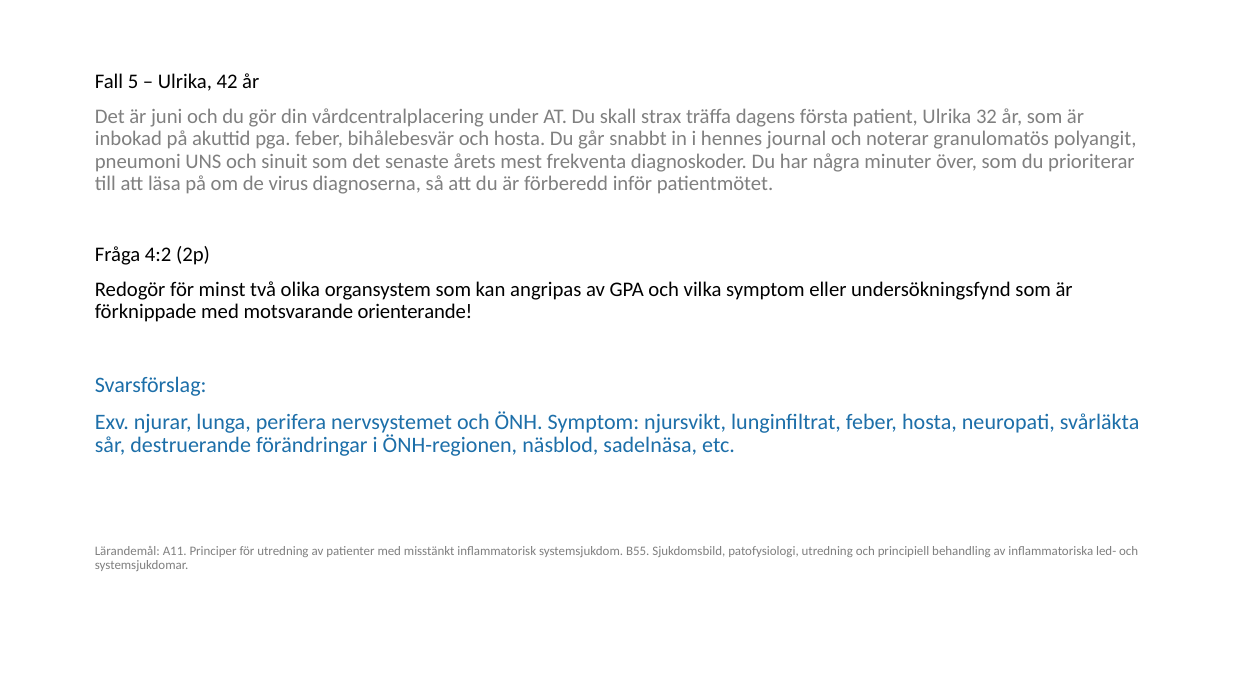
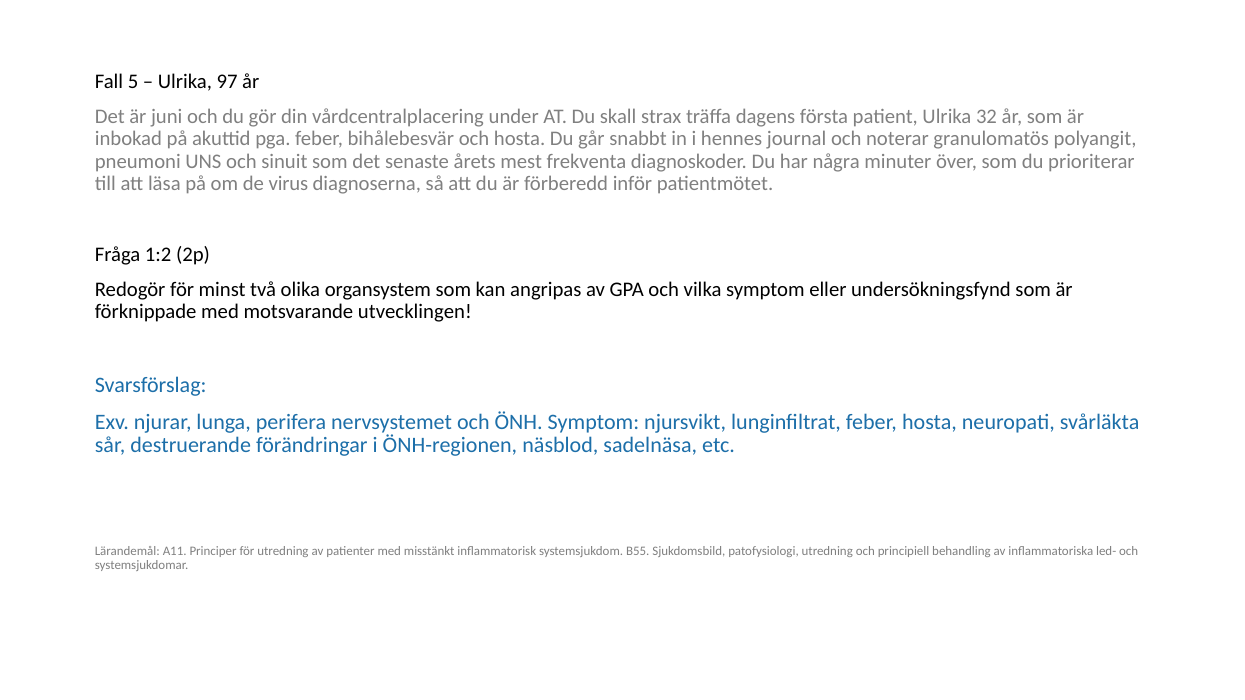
42: 42 -> 97
4:2: 4:2 -> 1:2
orienterande: orienterande -> utvecklingen
